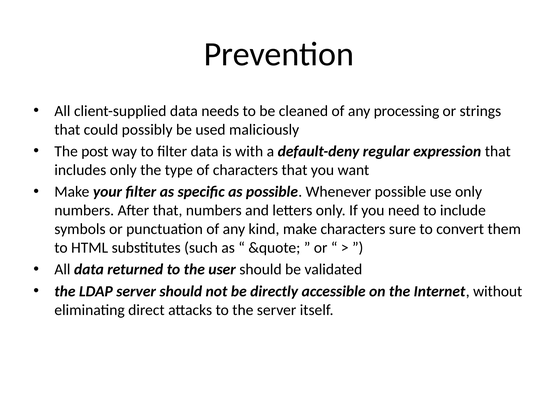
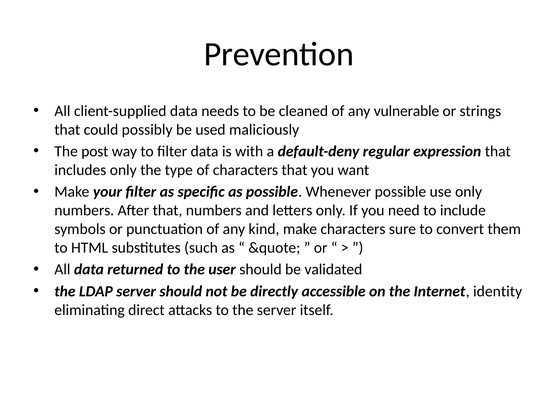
processing: processing -> vulnerable
without: without -> identity
